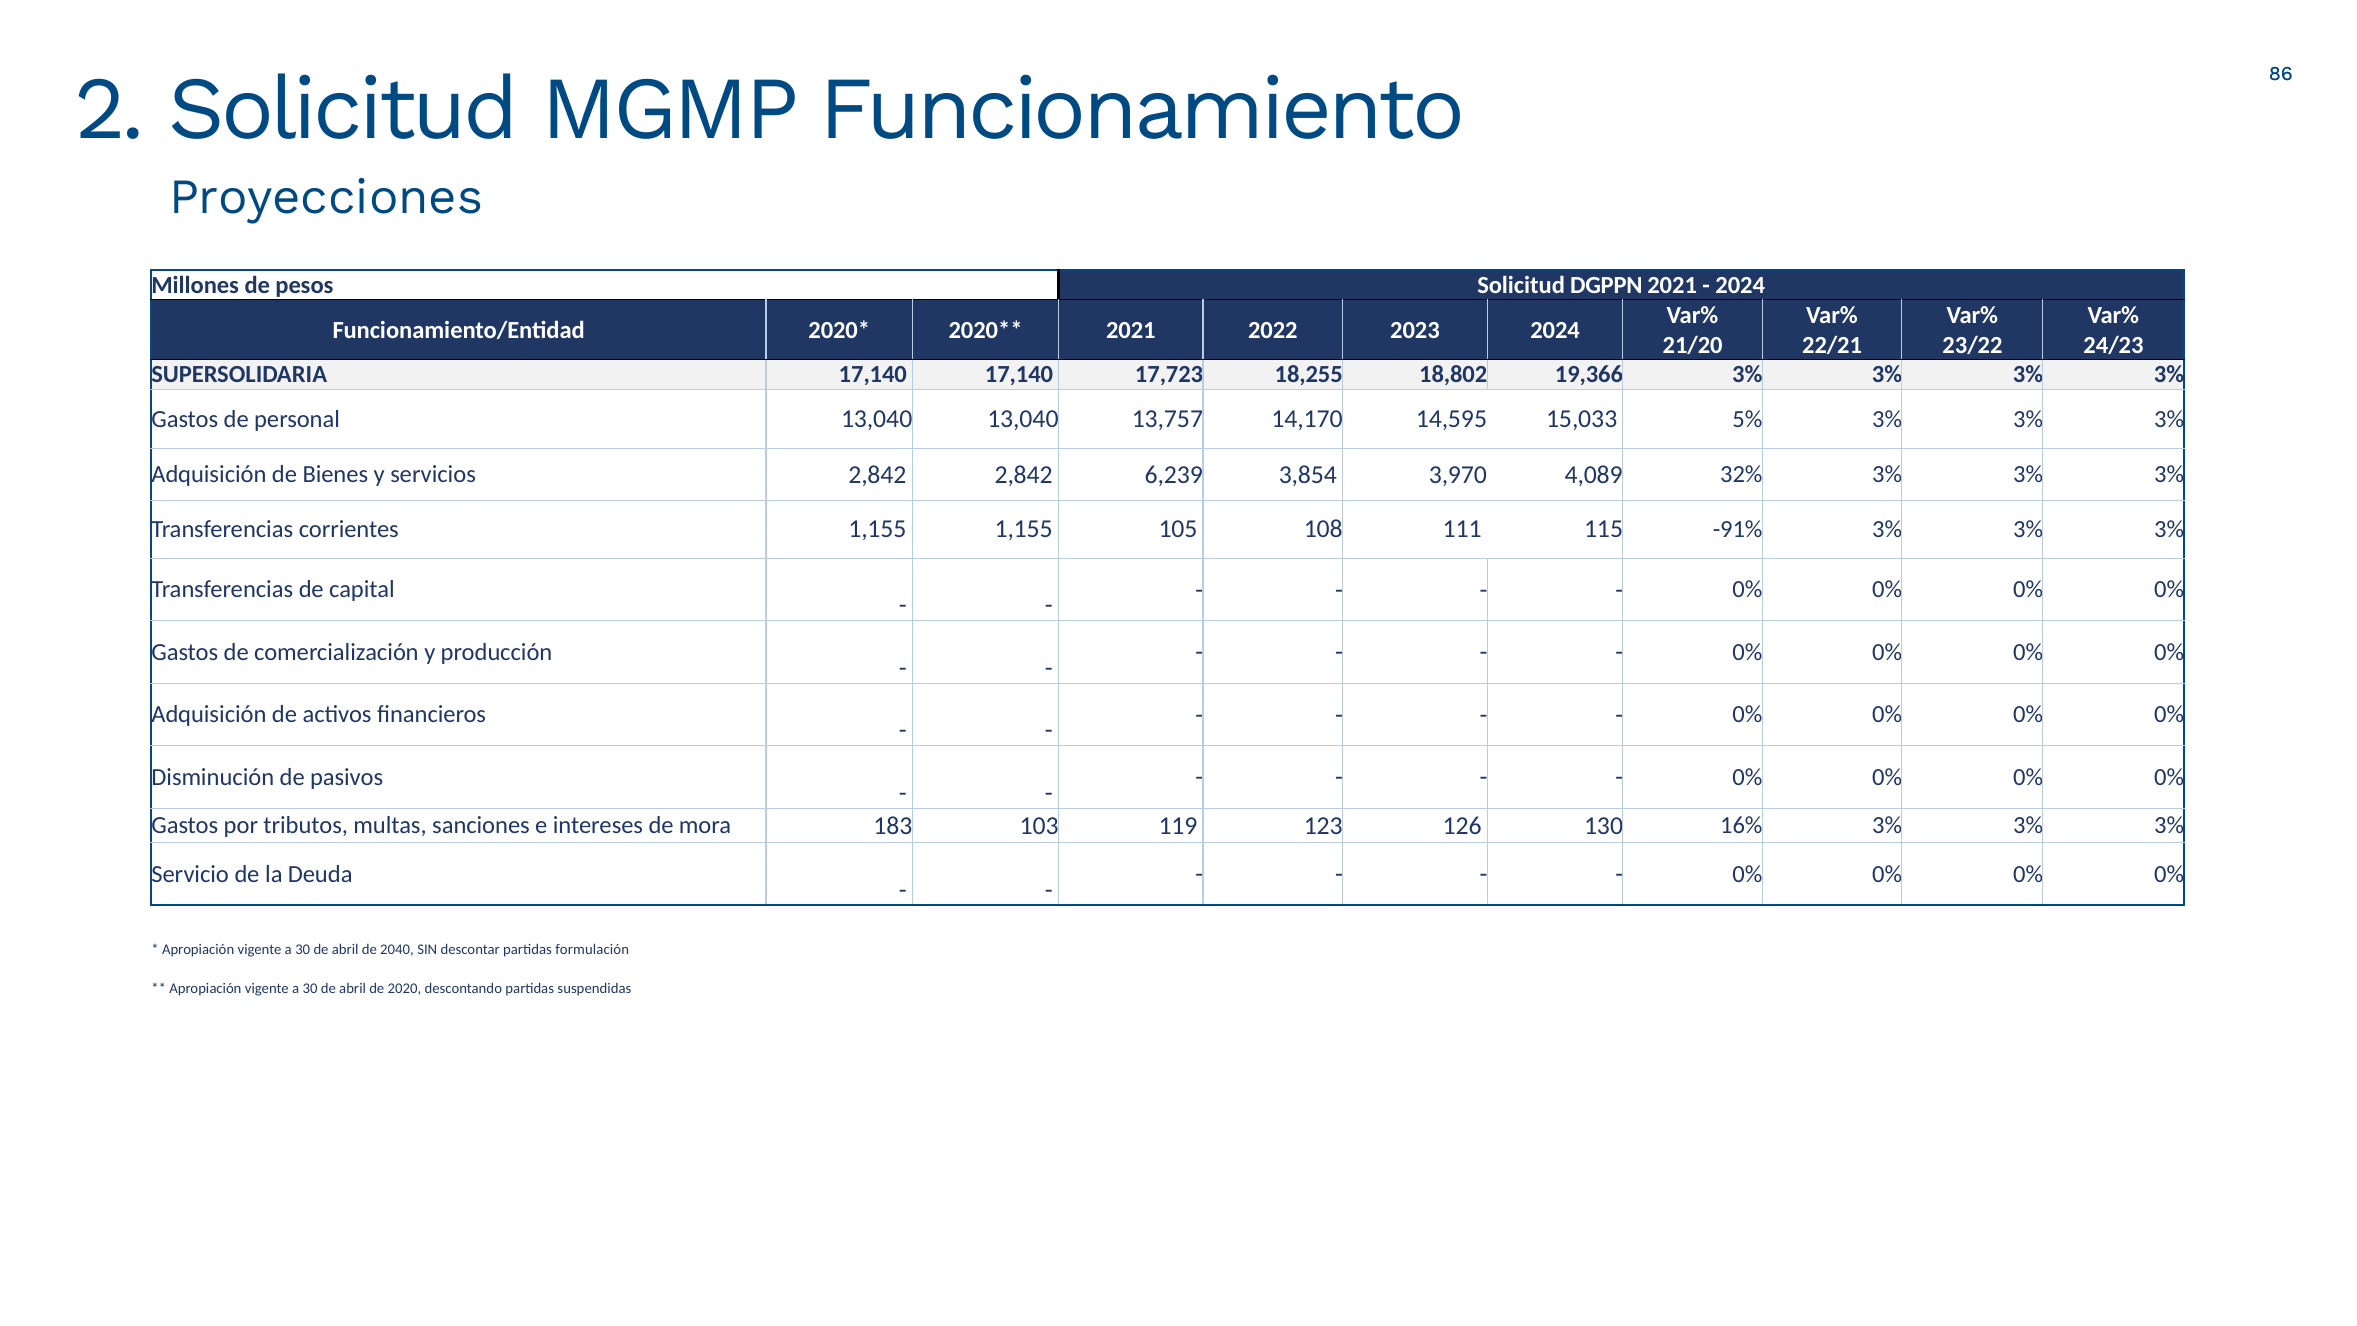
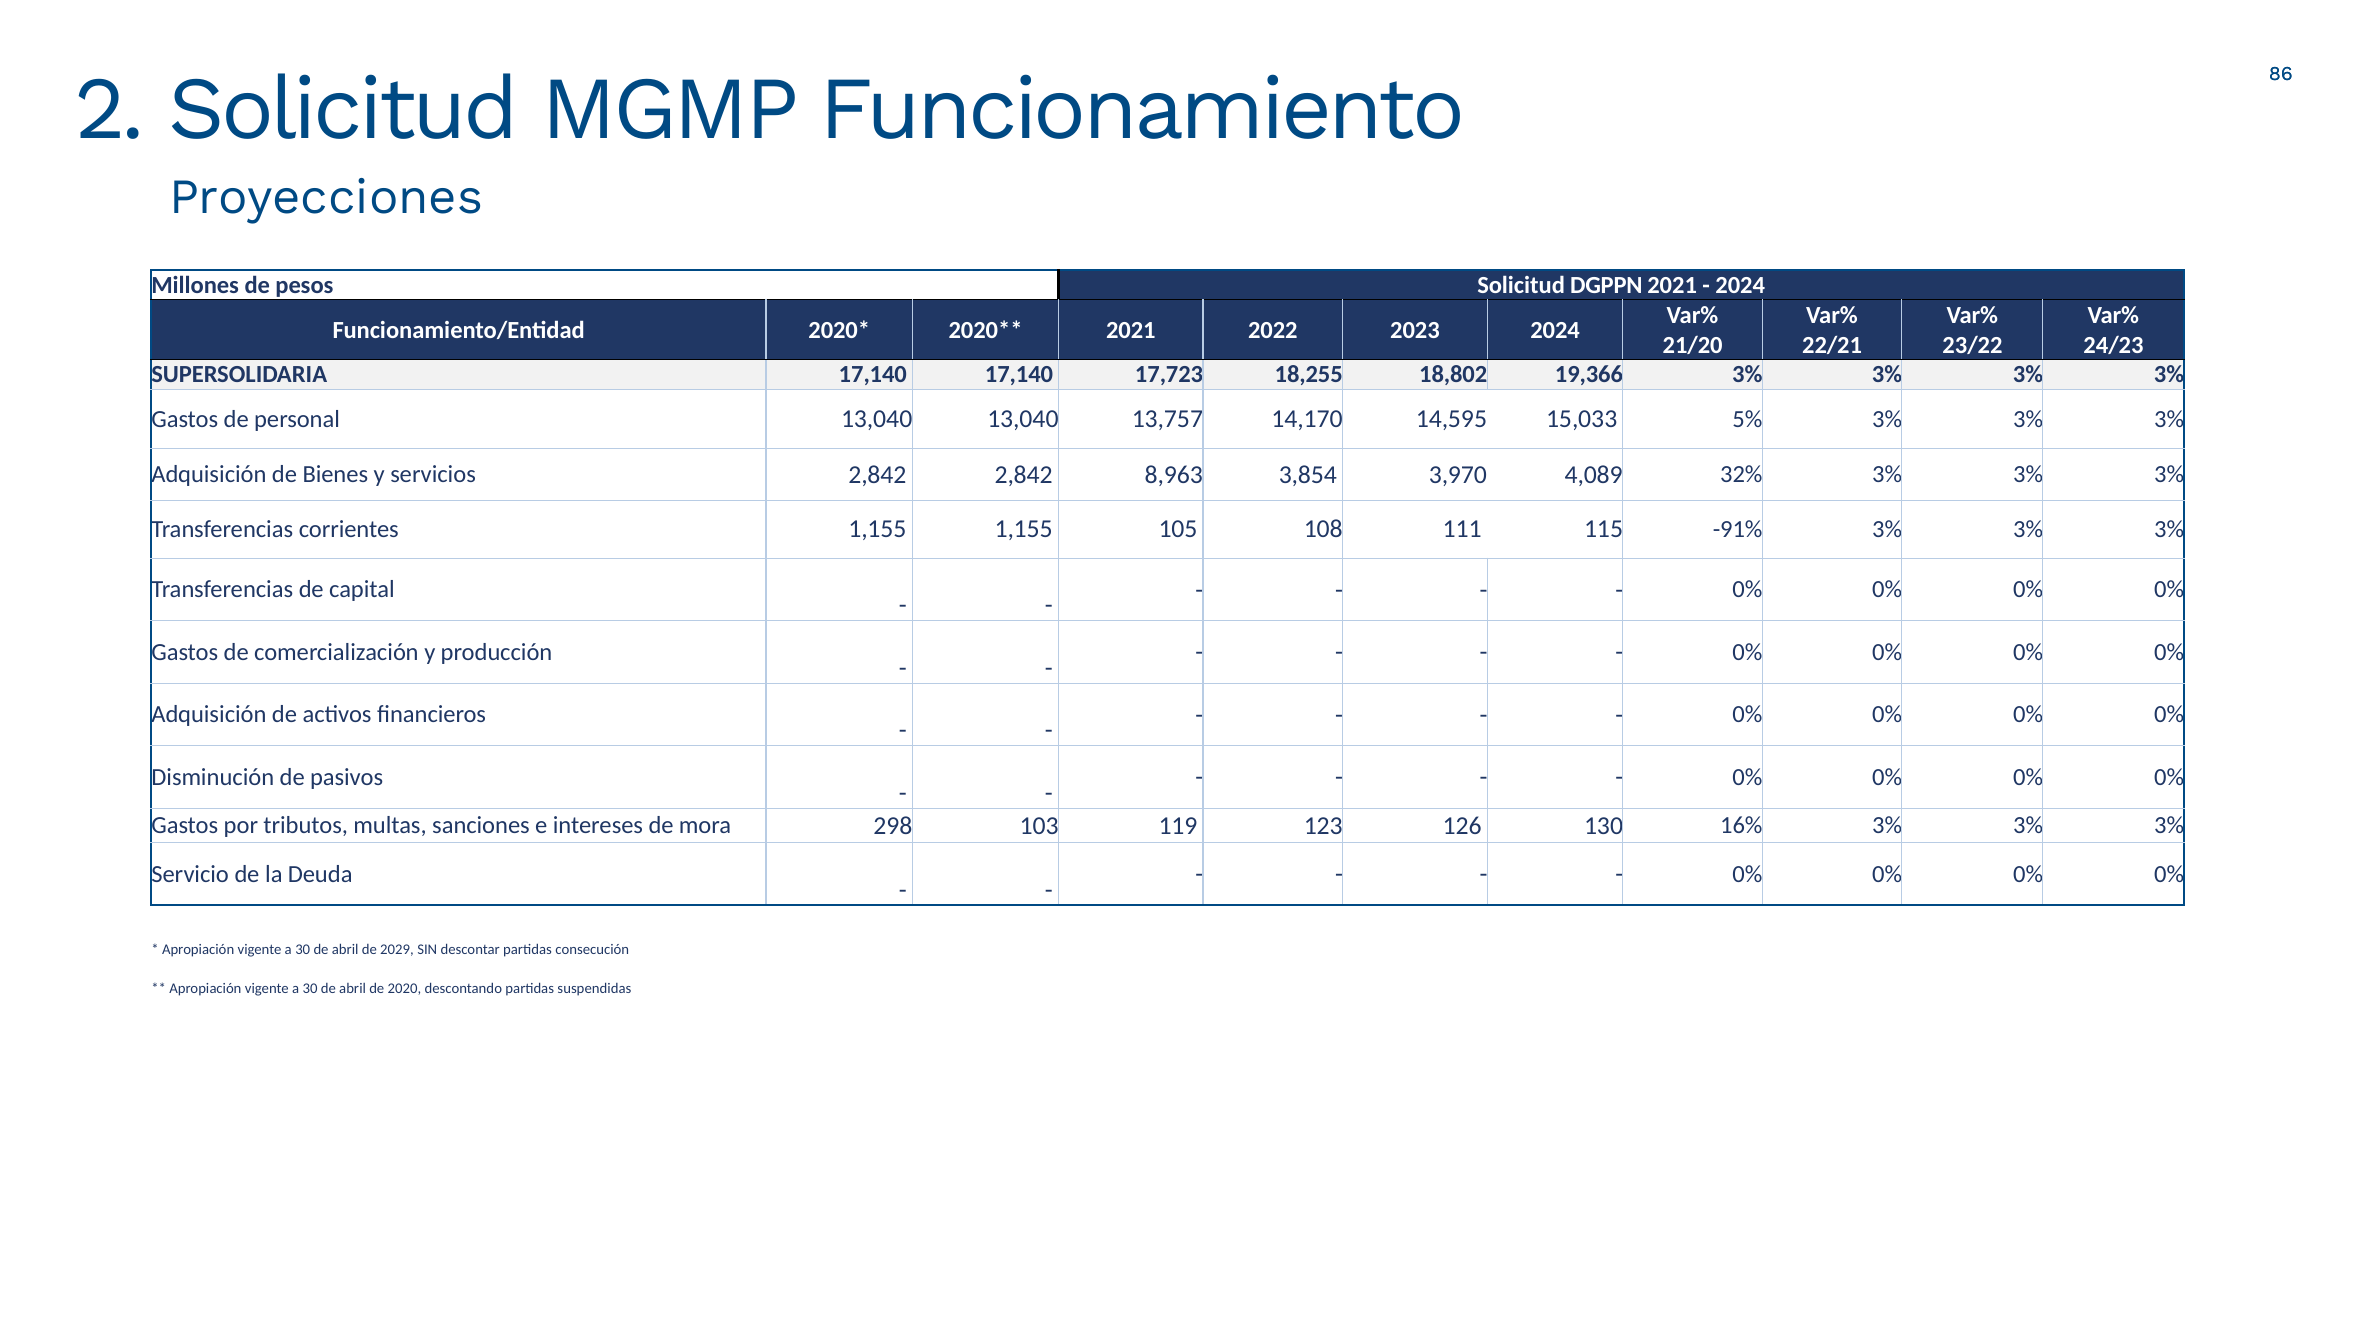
6,239: 6,239 -> 8,963
183: 183 -> 298
2040: 2040 -> 2029
formulación: formulación -> consecución
